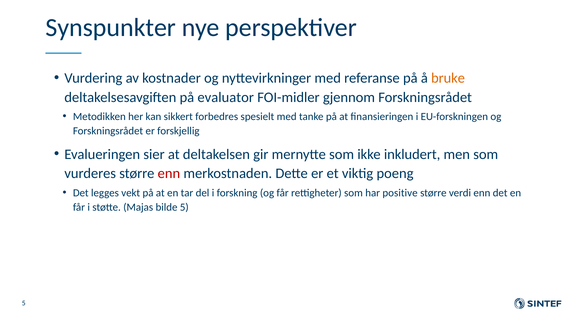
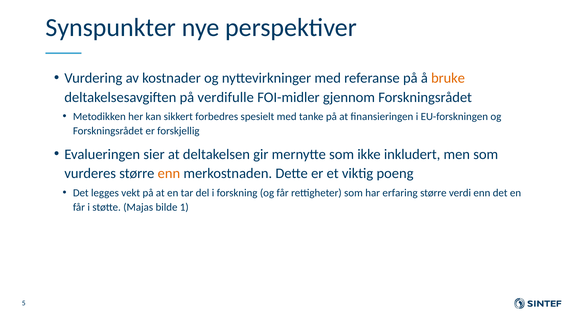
evaluator: evaluator -> verdifulle
enn at (169, 173) colour: red -> orange
positive: positive -> erfaring
bilde 5: 5 -> 1
